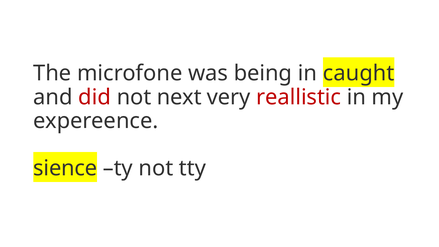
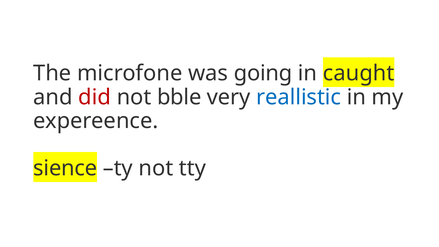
being: being -> going
next: next -> bble
reallistic colour: red -> blue
